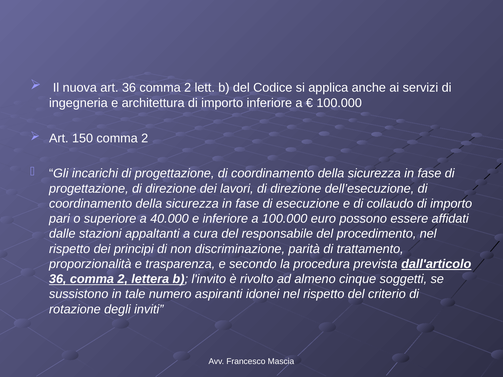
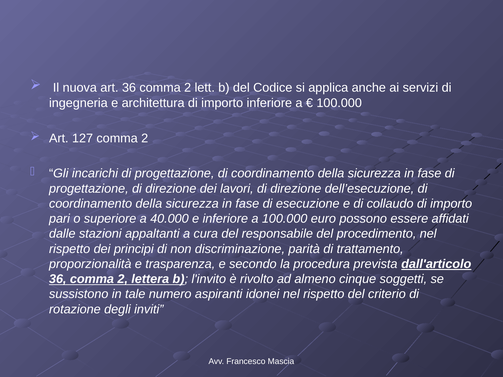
150: 150 -> 127
